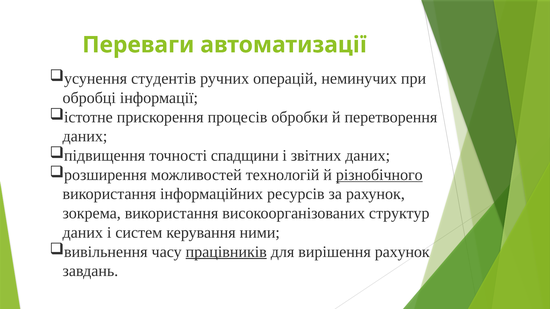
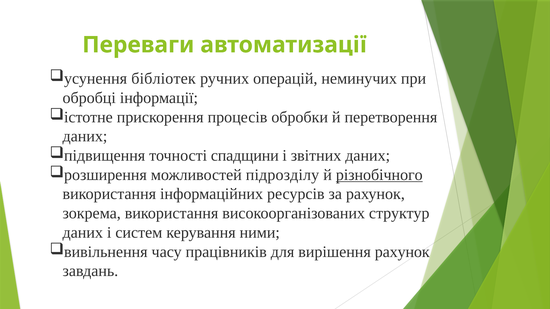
студентів: студентів -> бібліотек
технологій: технологій -> підрозділу
працівників underline: present -> none
